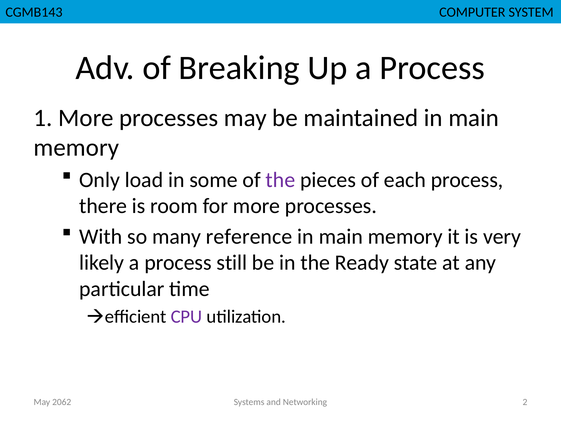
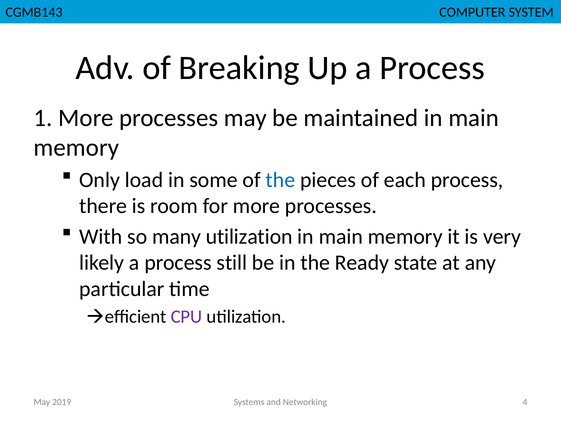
the at (280, 180) colour: purple -> blue
many reference: reference -> utilization
2: 2 -> 4
2062: 2062 -> 2019
